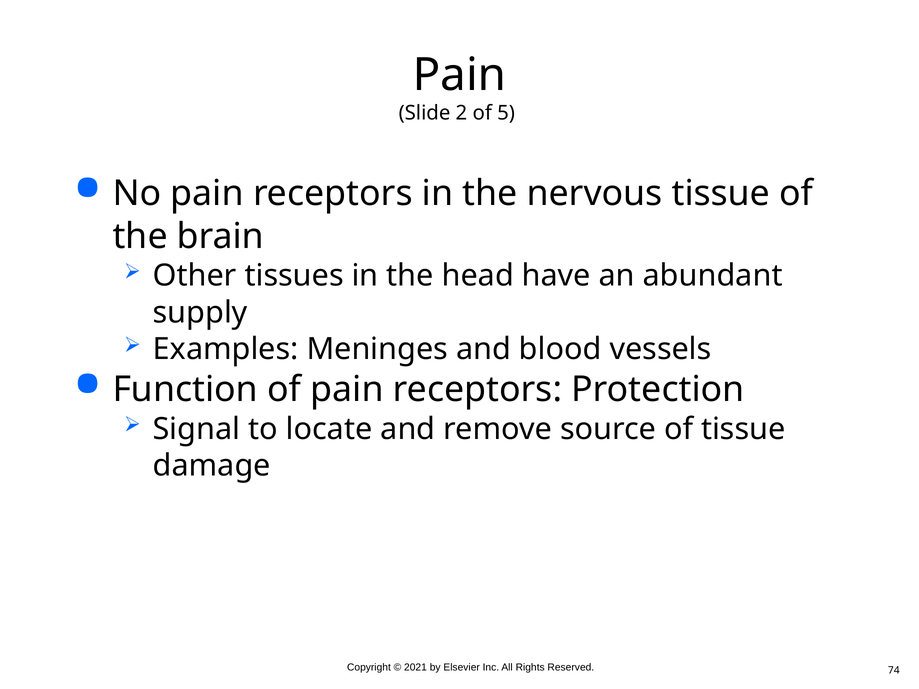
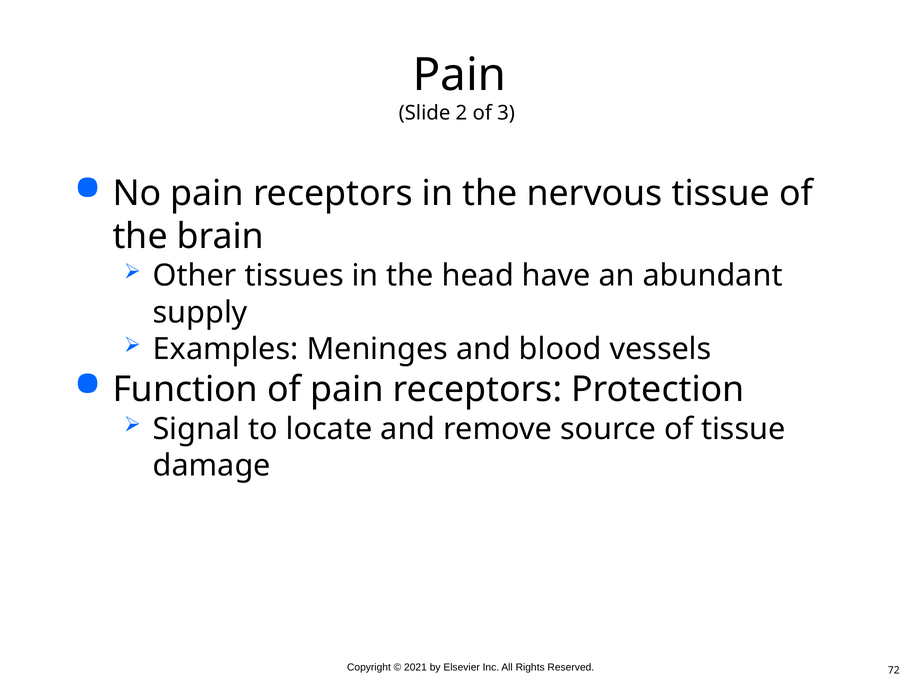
5: 5 -> 3
74: 74 -> 72
